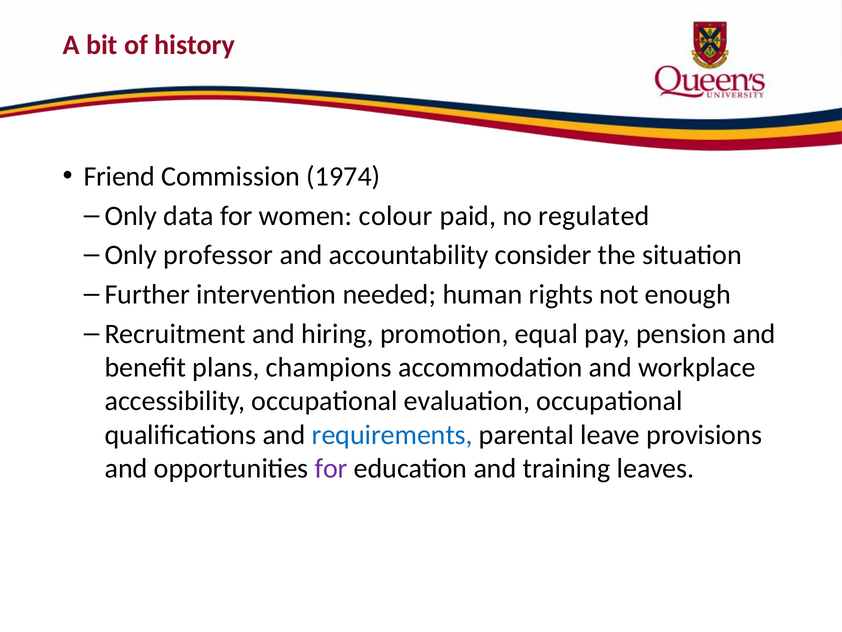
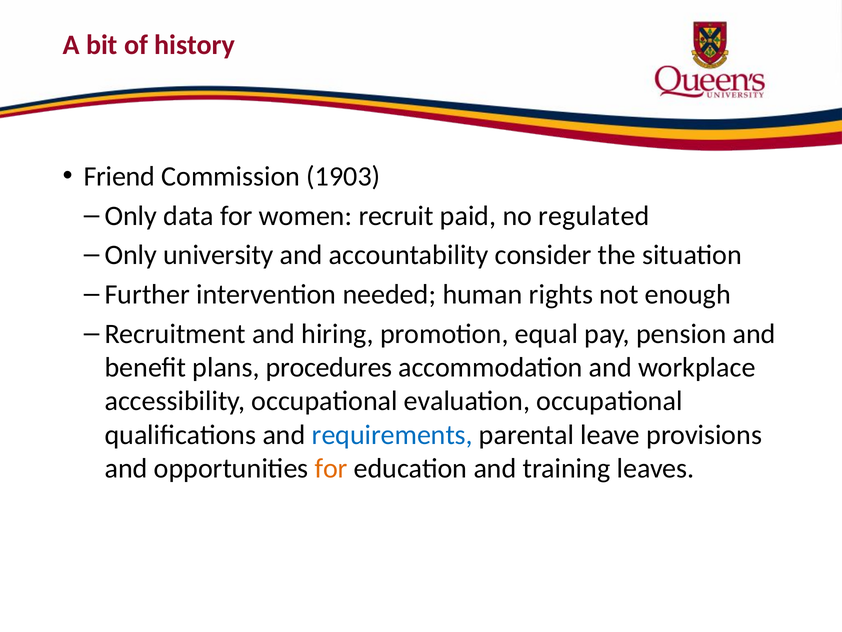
1974: 1974 -> 1903
colour: colour -> recruit
professor: professor -> university
champions: champions -> procedures
for at (331, 468) colour: purple -> orange
